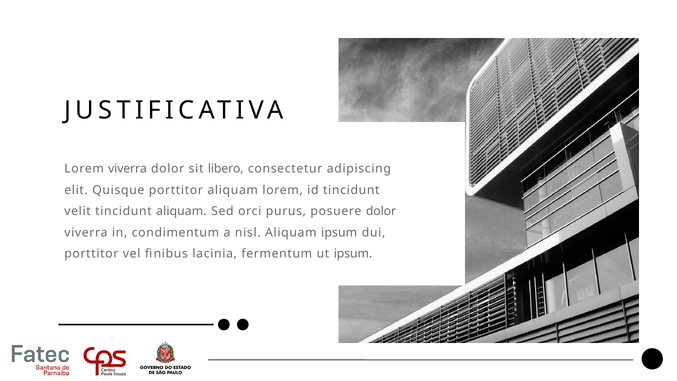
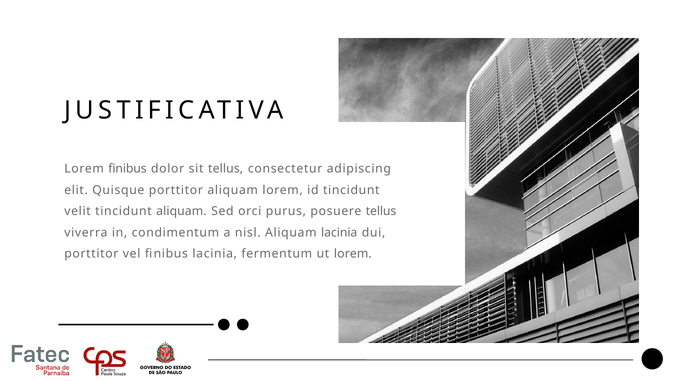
Lorem viverra: viverra -> finibus
sit libero: libero -> tellus
posuere dolor: dolor -> tellus
Aliquam ipsum: ipsum -> lacinia
ut ipsum: ipsum -> lorem
